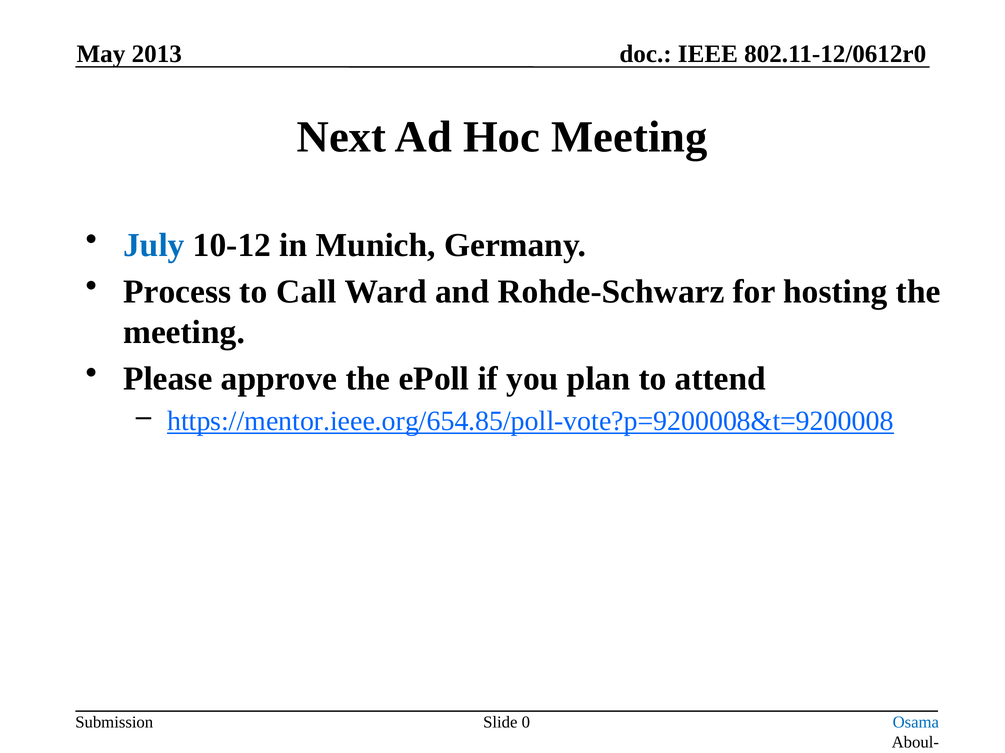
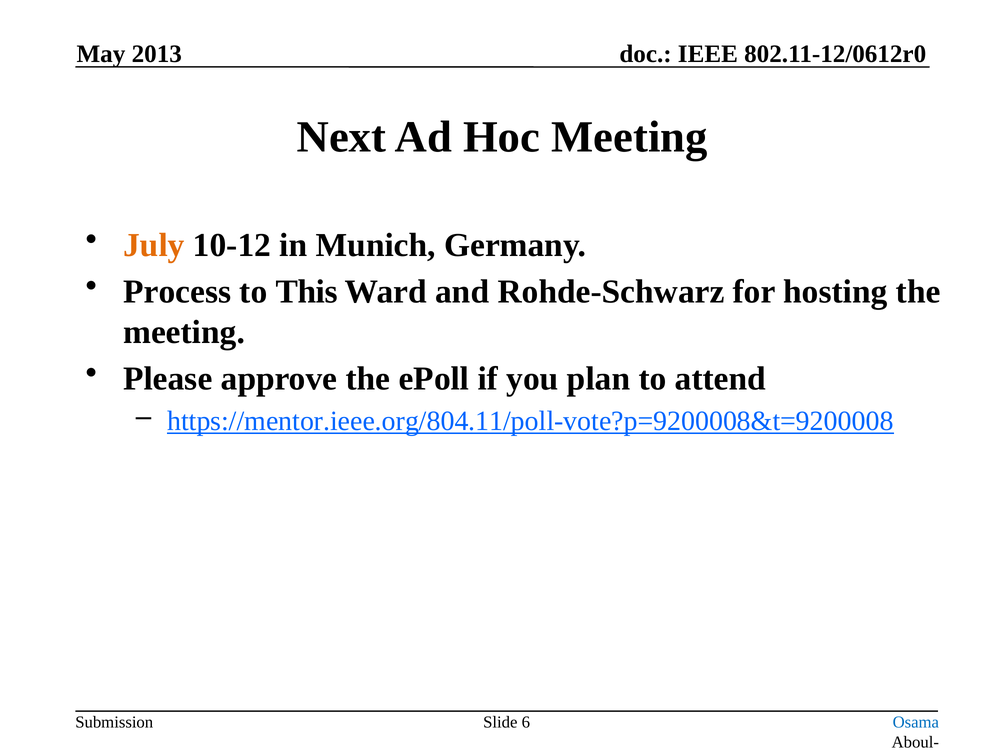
July colour: blue -> orange
Call: Call -> This
https://mentor.ieee.org/654.85/poll-vote?p=9200008&t=9200008: https://mentor.ieee.org/654.85/poll-vote?p=9200008&t=9200008 -> https://mentor.ieee.org/804.11/poll-vote?p=9200008&t=9200008
0: 0 -> 6
